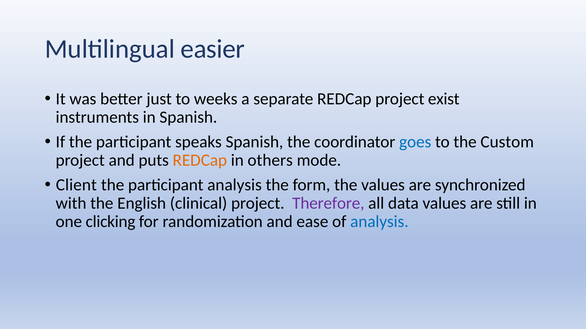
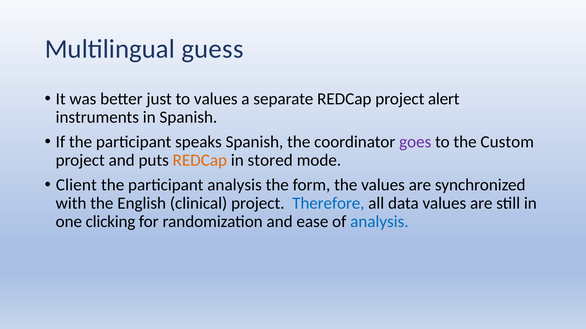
easier: easier -> guess
to weeks: weeks -> values
exist: exist -> alert
goes colour: blue -> purple
others: others -> stored
Therefore colour: purple -> blue
